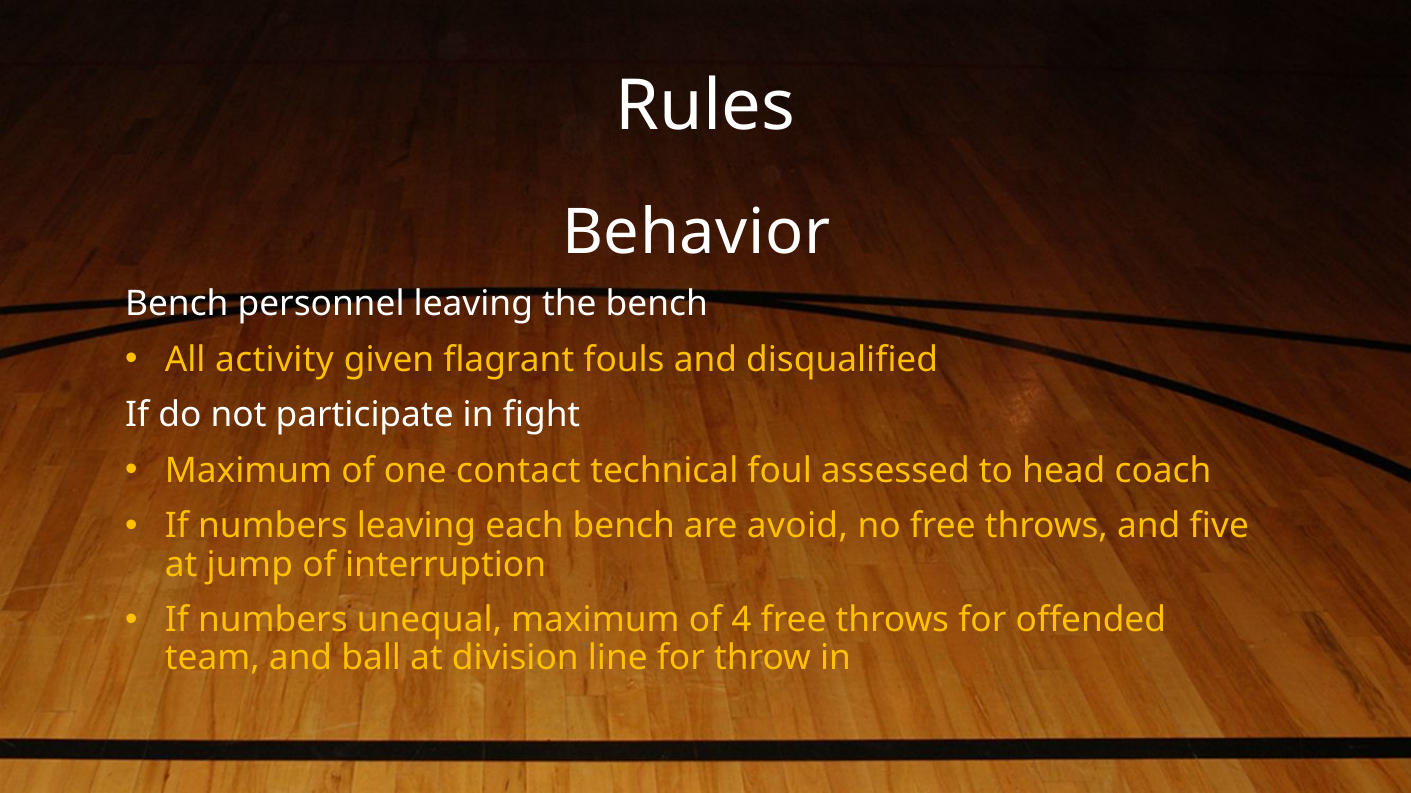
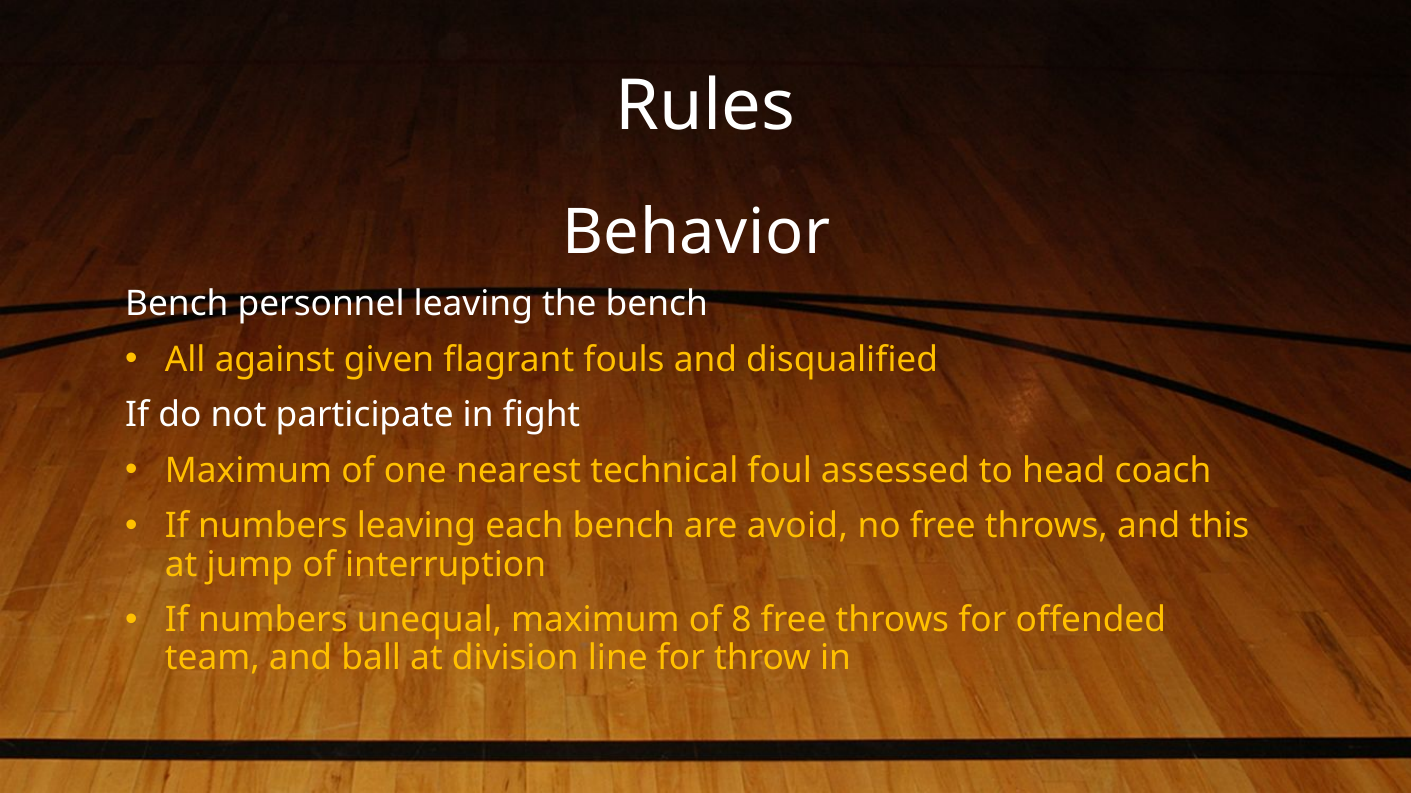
activity: activity -> against
contact: contact -> nearest
five: five -> this
4: 4 -> 8
